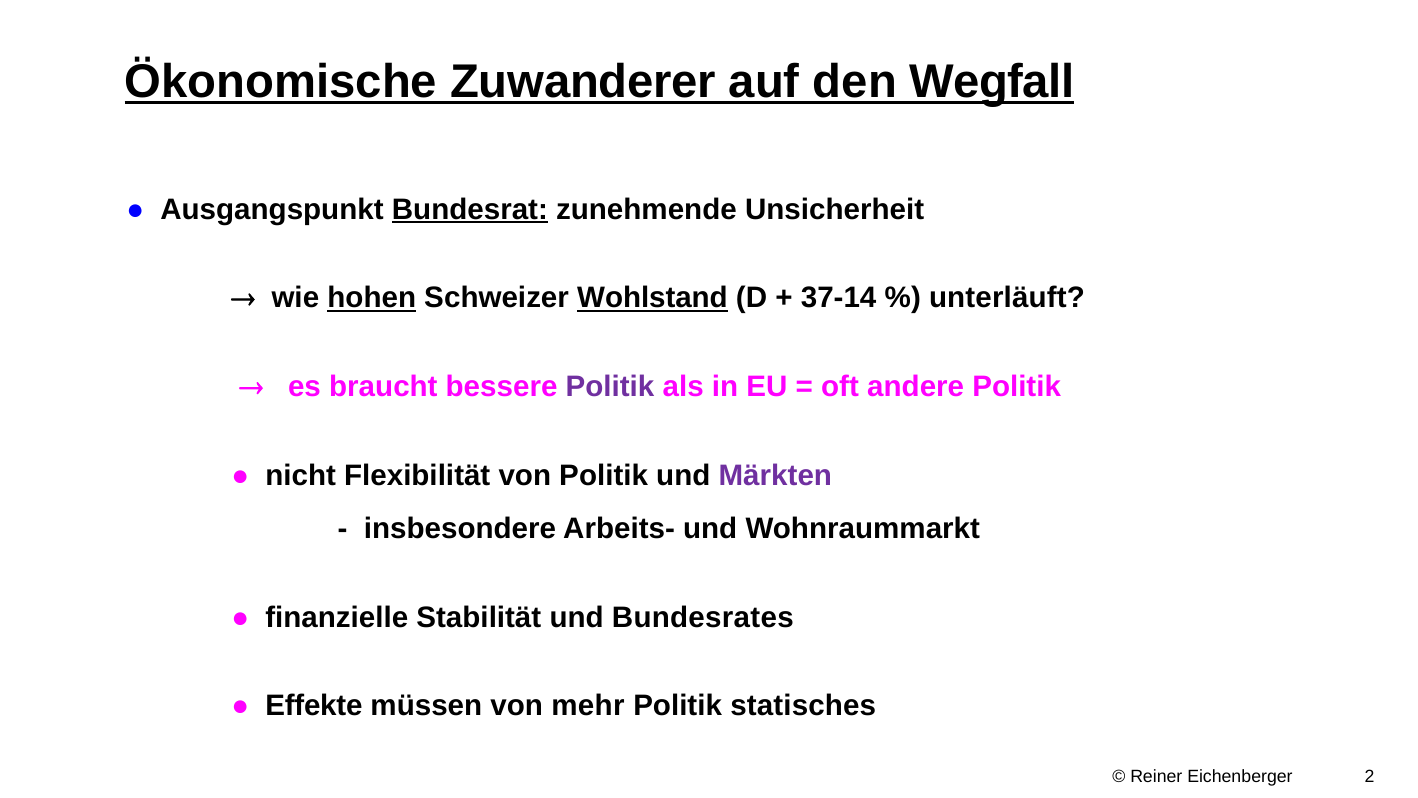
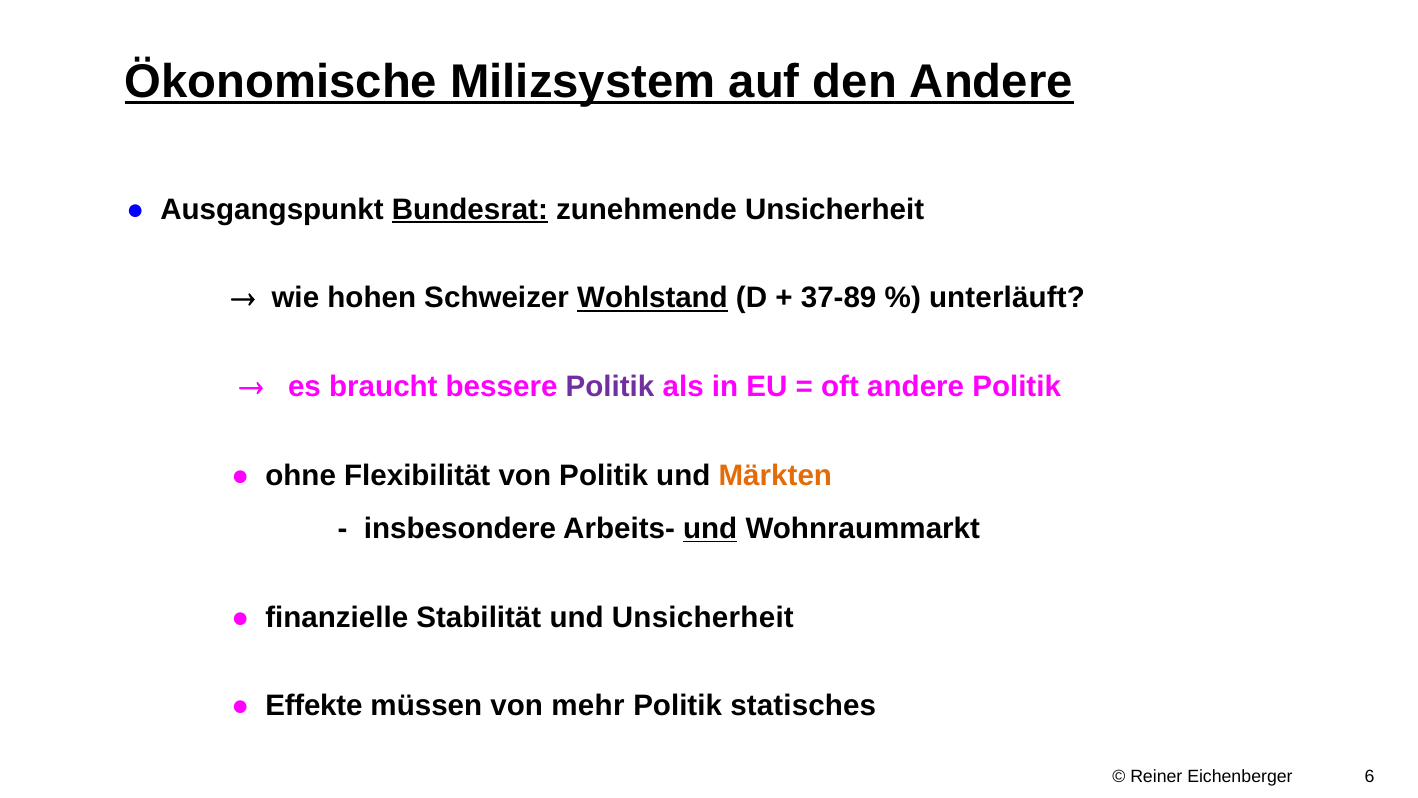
Zuwanderer: Zuwanderer -> Milizsystem
den Wegfall: Wegfall -> Andere
hohen underline: present -> none
37-14: 37-14 -> 37-89
nicht: nicht -> ohne
Märkten colour: purple -> orange
und at (710, 529) underline: none -> present
und Bundesrates: Bundesrates -> Unsicherheit
2: 2 -> 6
